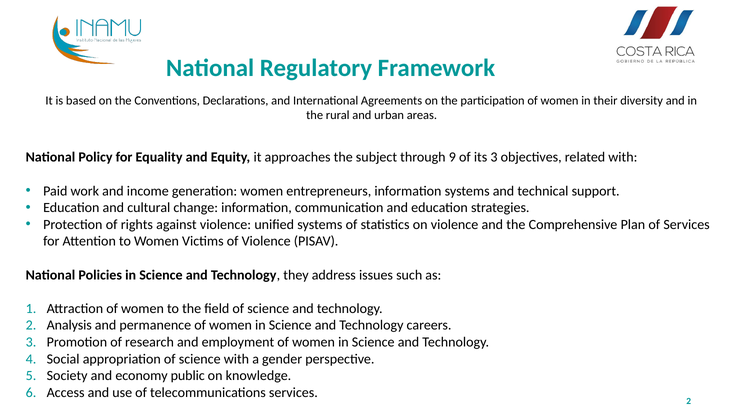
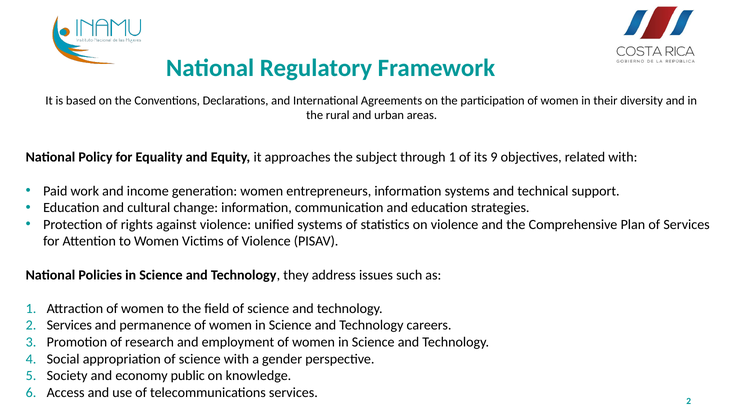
through 9: 9 -> 1
its 3: 3 -> 9
2 Analysis: Analysis -> Services
